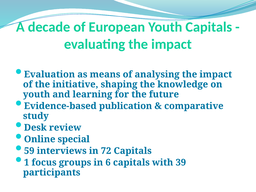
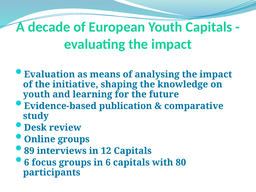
Online special: special -> groups
59: 59 -> 89
72: 72 -> 12
1 at (27, 162): 1 -> 6
39: 39 -> 80
